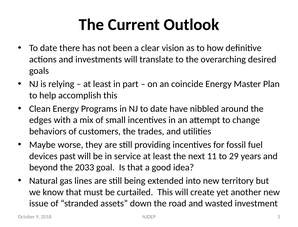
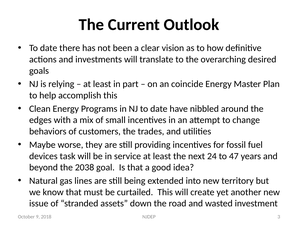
past: past -> task
11: 11 -> 24
29: 29 -> 47
2033: 2033 -> 2038
